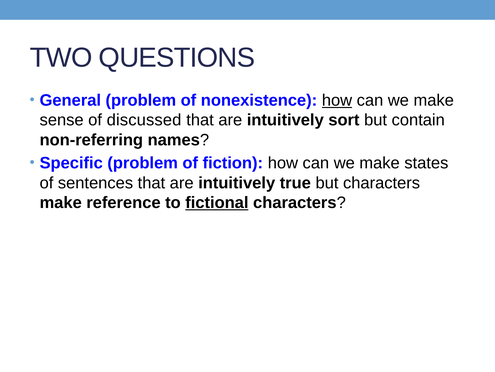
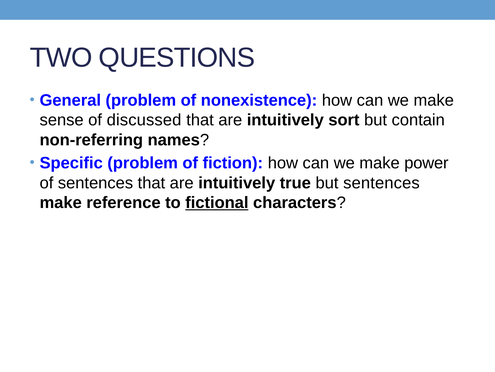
how at (337, 100) underline: present -> none
states: states -> power
but characters: characters -> sentences
